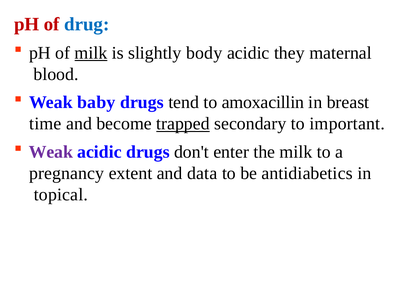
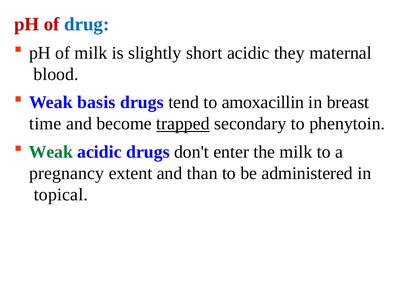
milk at (91, 53) underline: present -> none
body: body -> short
baby: baby -> basis
important: important -> phenytoin
Weak at (51, 152) colour: purple -> green
data: data -> than
antidiabetics: antidiabetics -> administered
